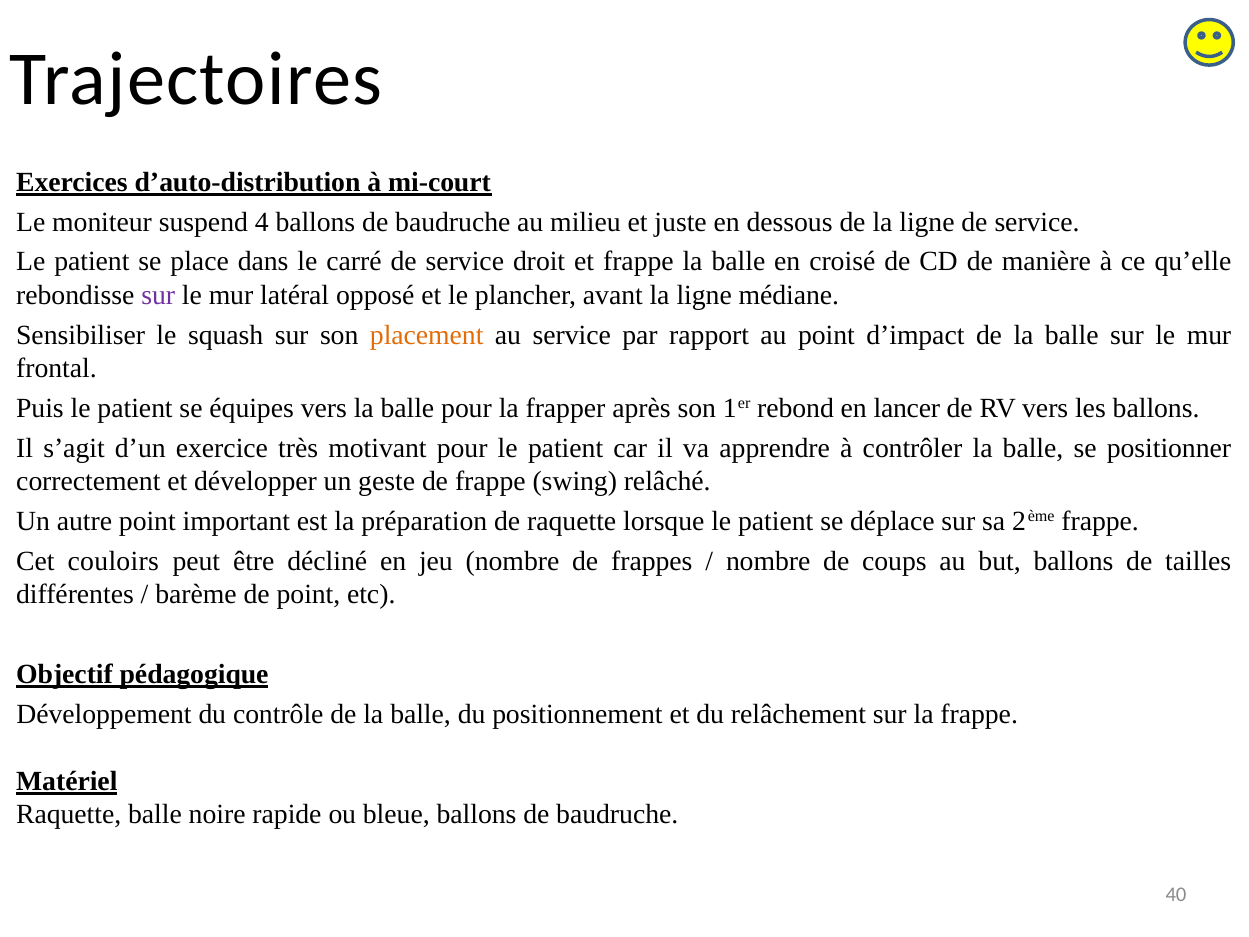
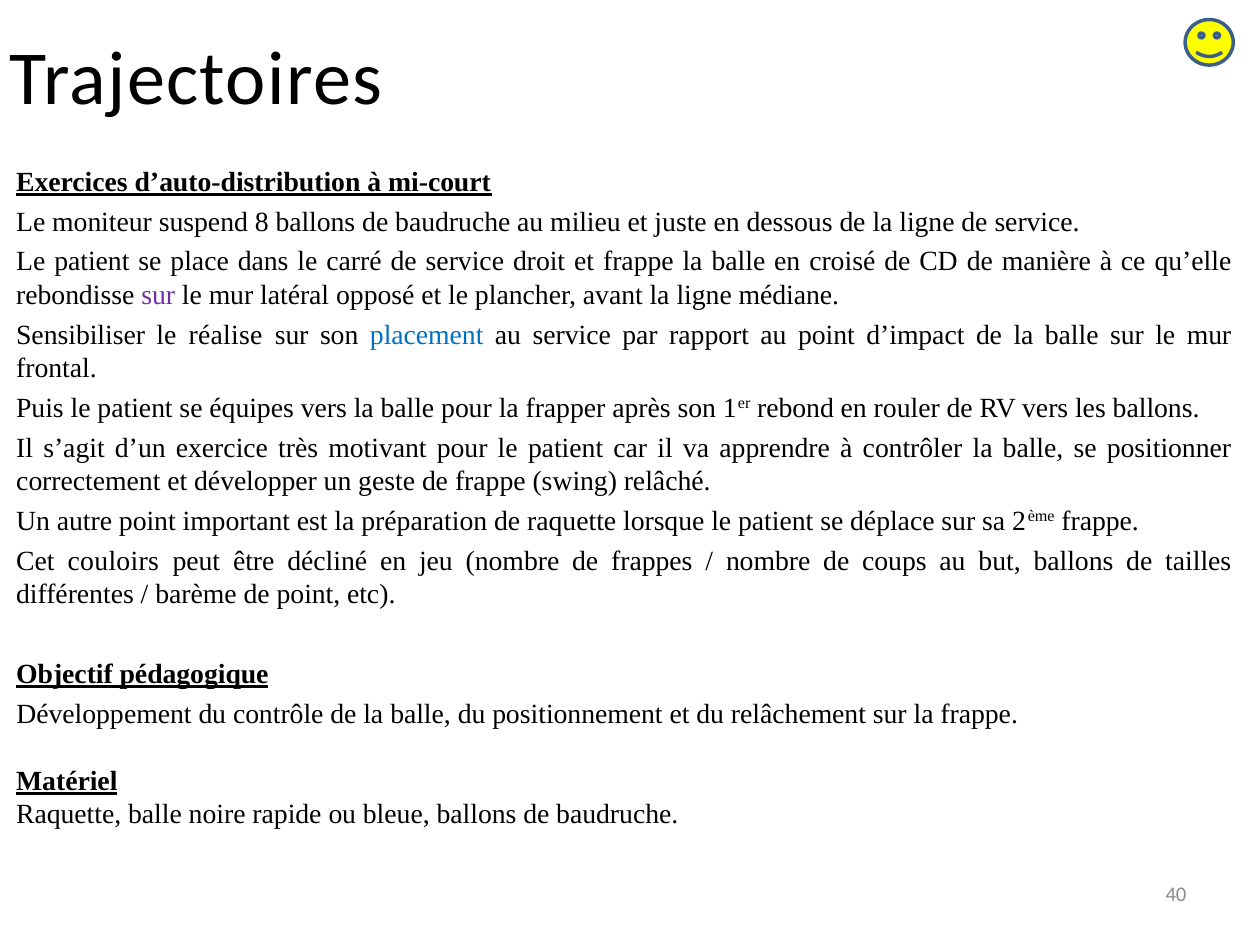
4: 4 -> 8
squash: squash -> réalise
placement colour: orange -> blue
lancer: lancer -> rouler
